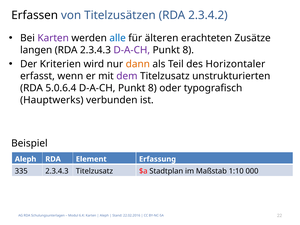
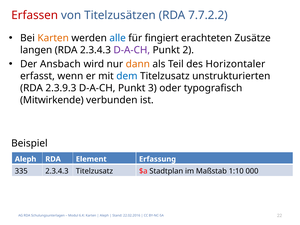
Erfassen colour: black -> red
2.3.4.2: 2.3.4.2 -> 7.7.2.2
Karten at (53, 38) colour: purple -> orange
älteren: älteren -> fingiert
8 at (188, 50): 8 -> 2
Kriterien: Kriterien -> Ansbach
dem colour: purple -> blue
5.0.6.4: 5.0.6.4 -> 2.3.9.3
8 at (152, 88): 8 -> 3
Hauptwerks: Hauptwerks -> Mitwirkende
